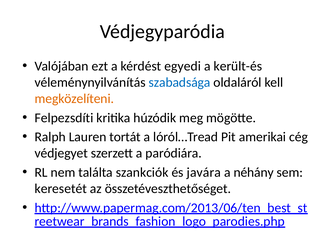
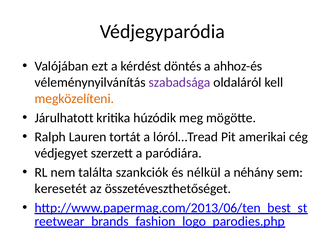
egyedi: egyedi -> döntés
került-és: került-és -> ahhoz-és
szabadsága colour: blue -> purple
Felpezsdíti: Felpezsdíti -> Járulhatott
javára: javára -> nélkül
